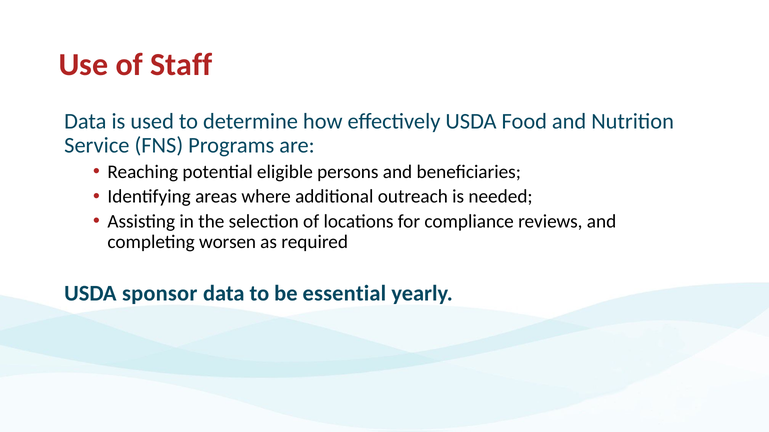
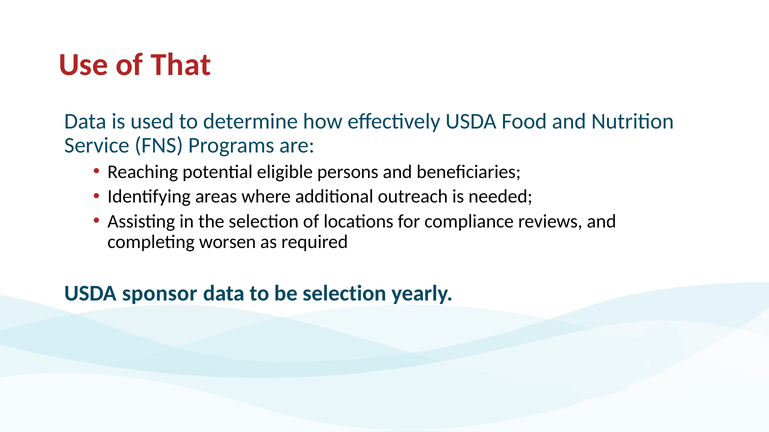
Staff: Staff -> That
be essential: essential -> selection
